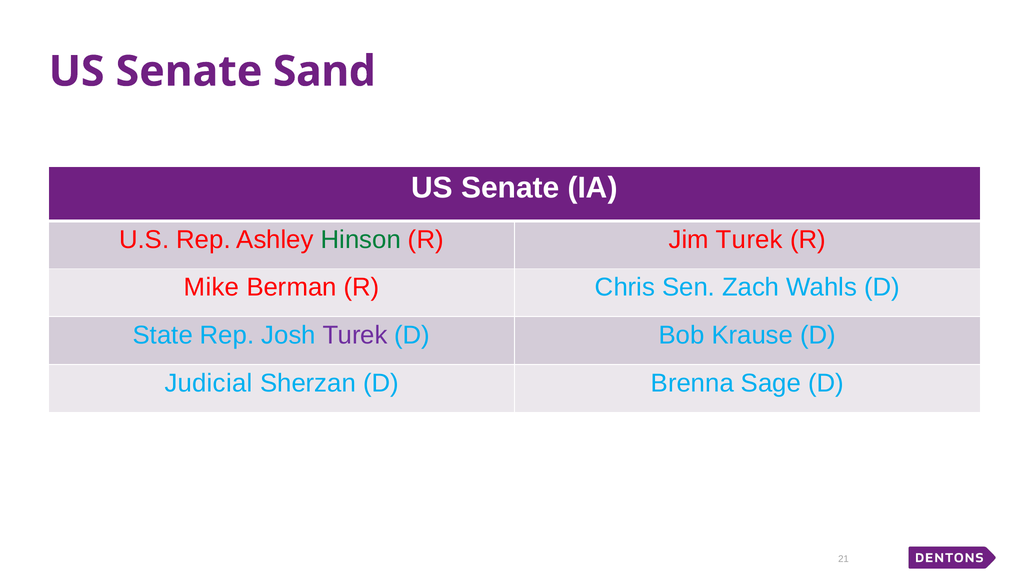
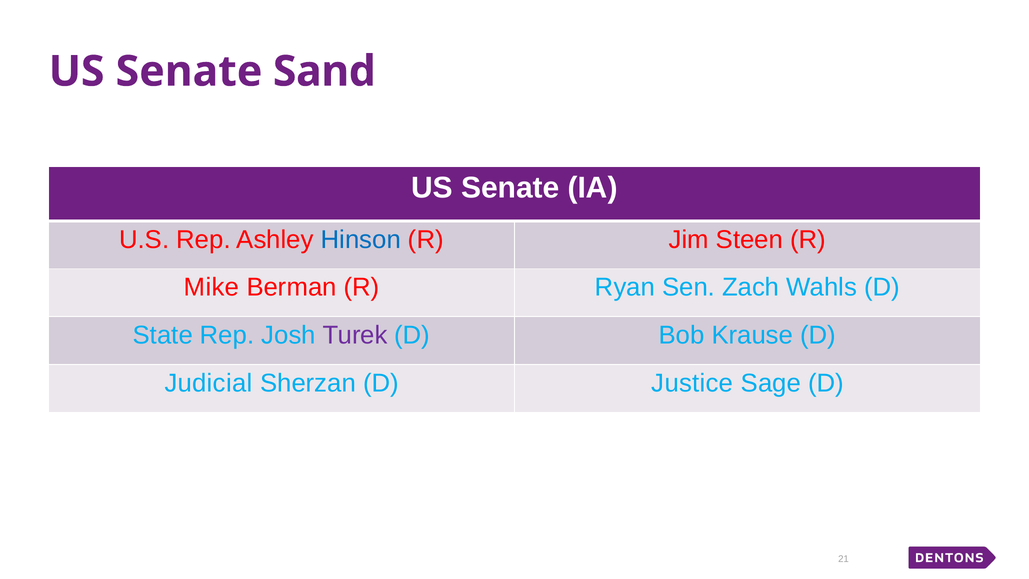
Hinson colour: green -> blue
Jim Turek: Turek -> Steen
Chris: Chris -> Ryan
Brenna: Brenna -> Justice
